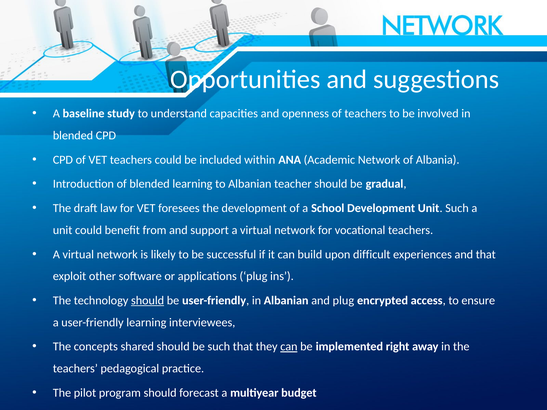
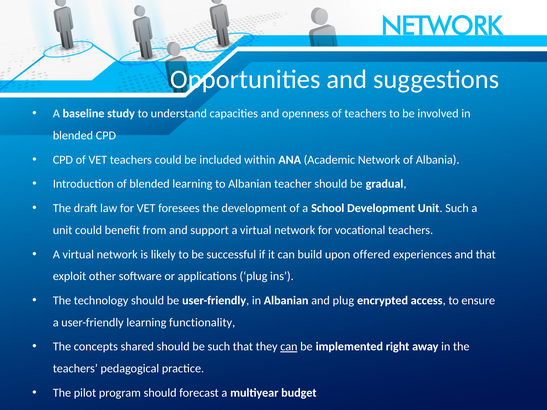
difficult: difficult -> offered
should at (148, 301) underline: present -> none
interviewees: interviewees -> functionality
